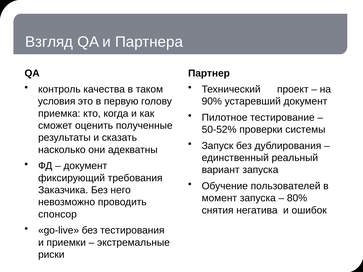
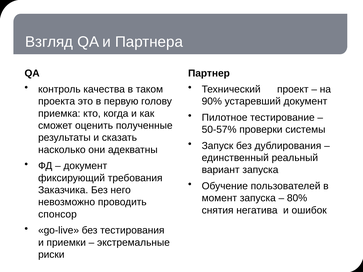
условия: условия -> проекта
50-52%: 50-52% -> 50-57%
